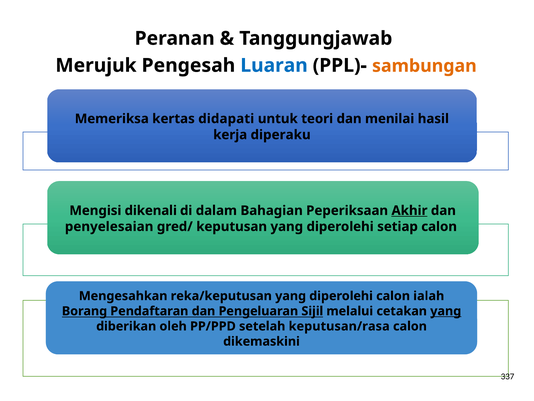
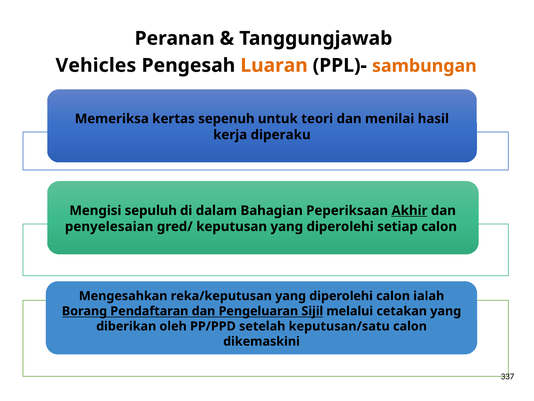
Merujuk: Merujuk -> Vehicles
Luaran colour: blue -> orange
didapati: didapati -> sepenuh
dikenali: dikenali -> sepuluh
yang at (446, 311) underline: present -> none
keputusan/rasa: keputusan/rasa -> keputusan/satu
